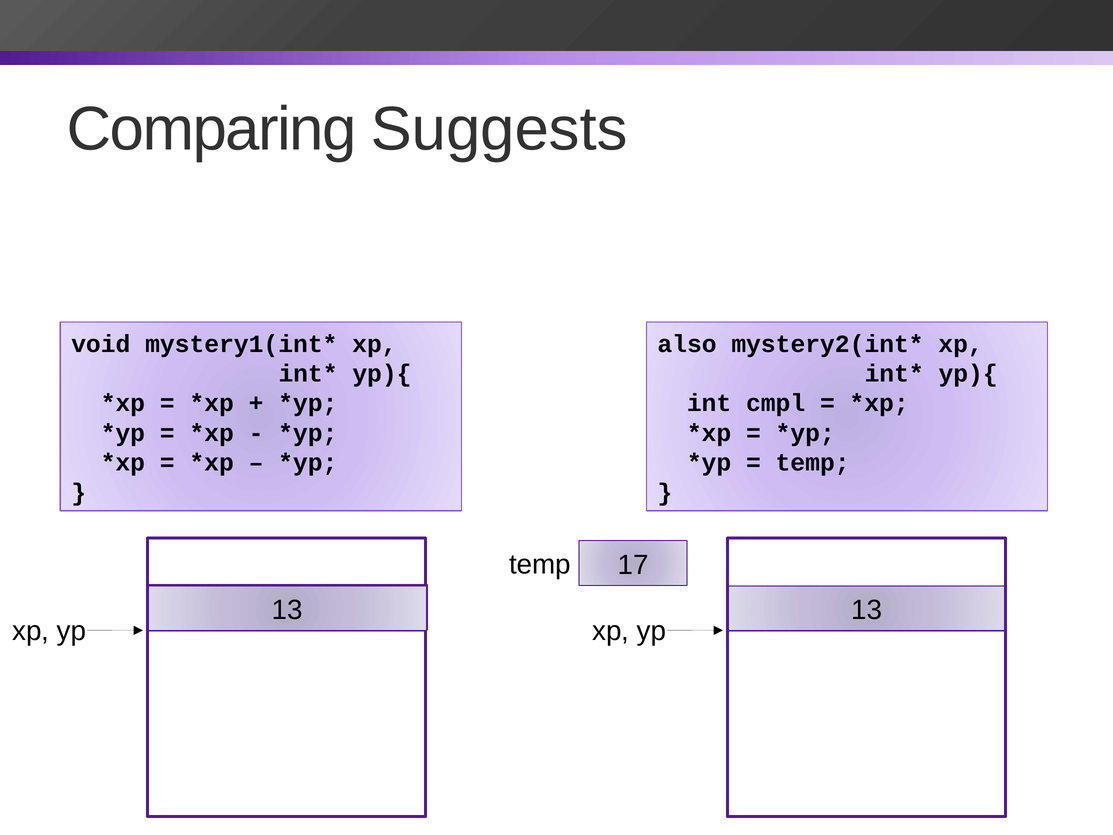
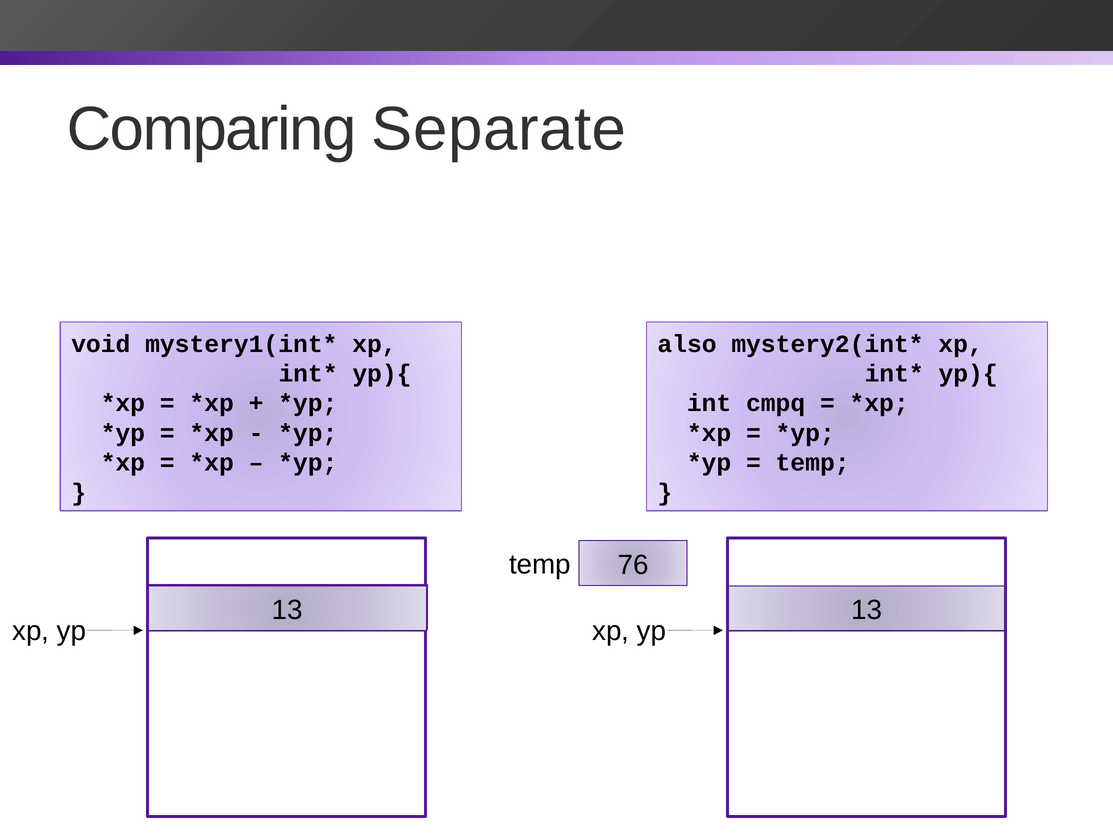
Suggests: Suggests -> Separate
cmpl: cmpl -> cmpq
17: 17 -> 76
